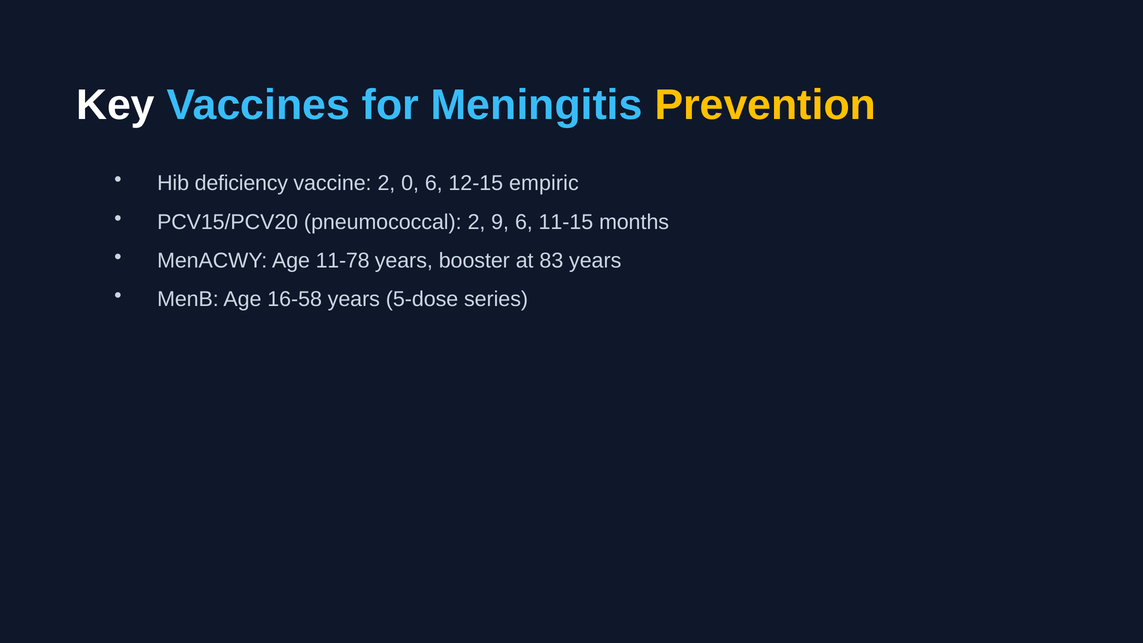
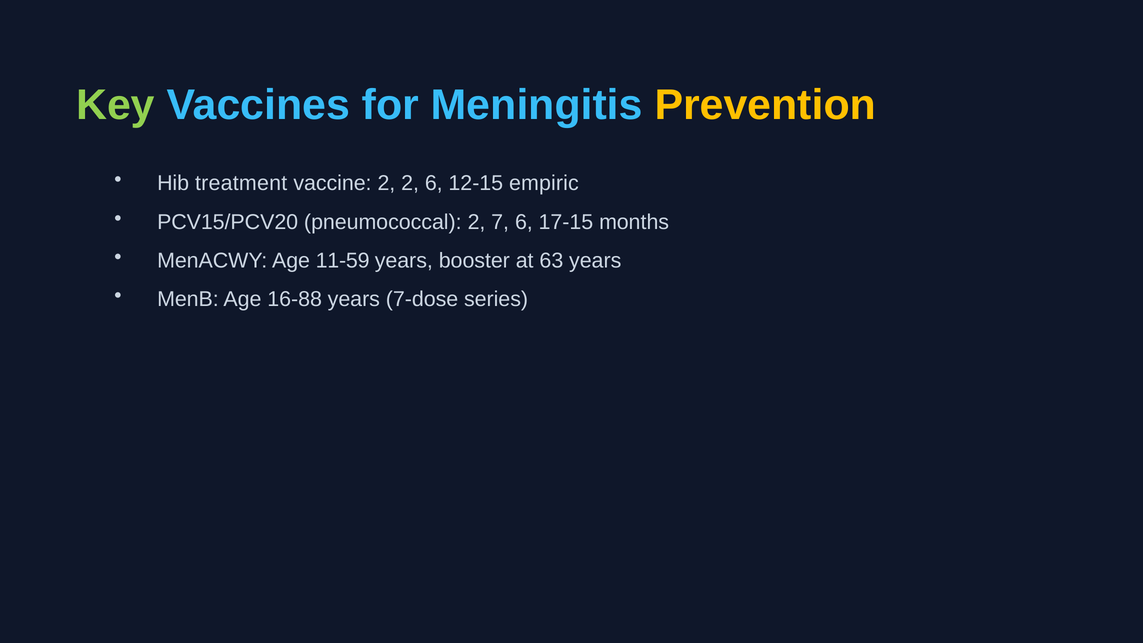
Key colour: white -> light green
deficiency: deficiency -> treatment
2 0: 0 -> 2
9: 9 -> 7
11-15: 11-15 -> 17-15
11-78: 11-78 -> 11-59
83: 83 -> 63
16-58: 16-58 -> 16-88
5-dose: 5-dose -> 7-dose
